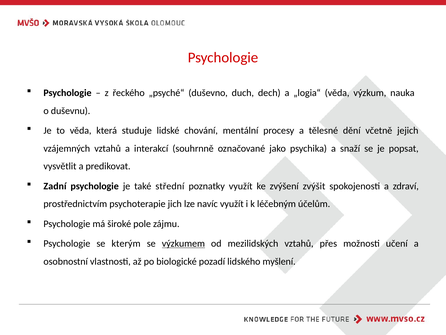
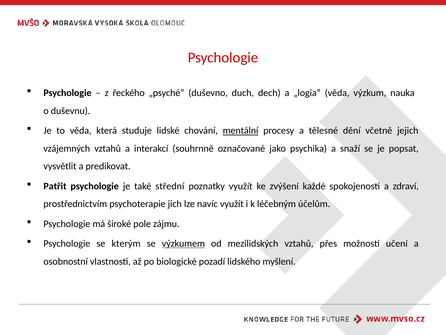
mentální underline: none -> present
Zadní: Zadní -> Patřit
zvýšit: zvýšit -> každé
